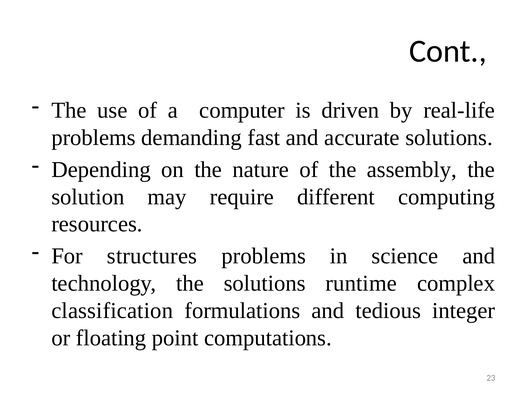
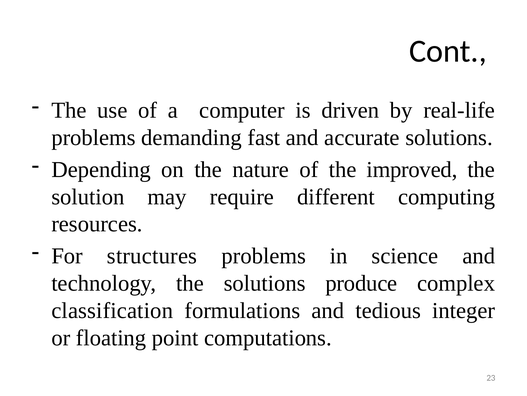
assembly: assembly -> improved
runtime: runtime -> produce
